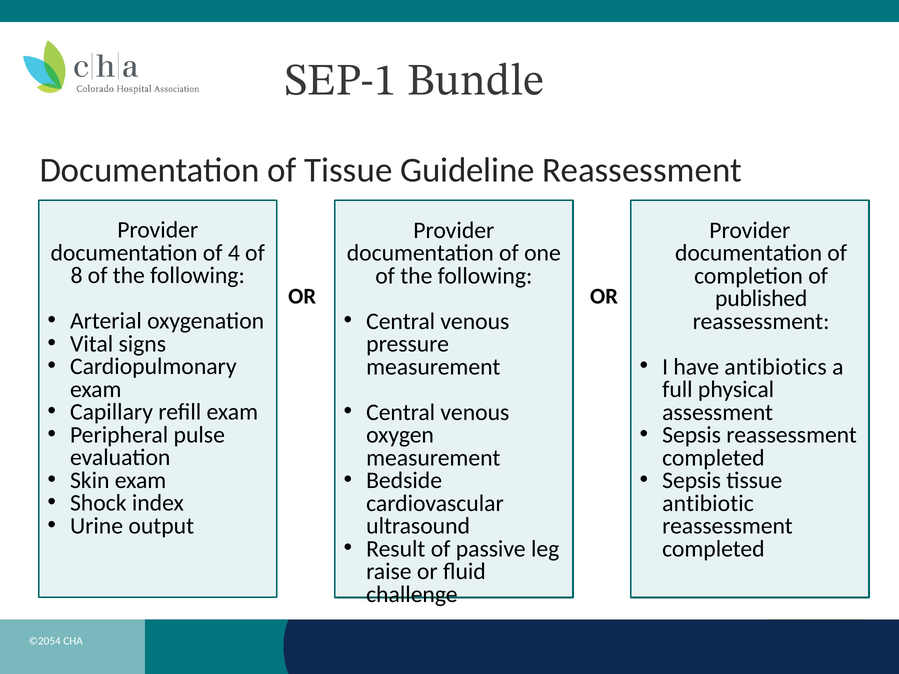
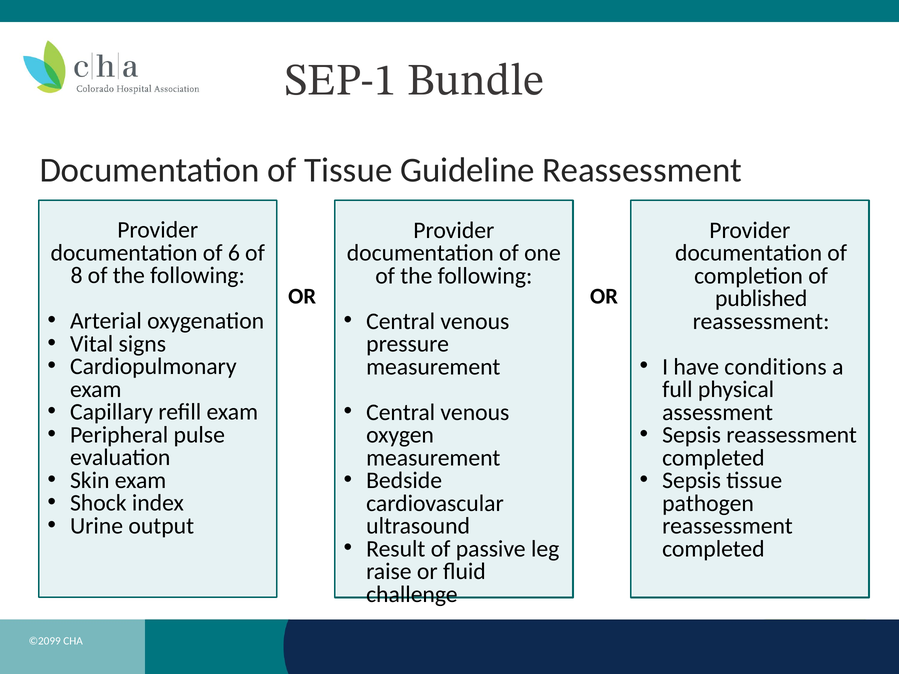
4: 4 -> 6
antibiotics: antibiotics -> conditions
antibiotic: antibiotic -> pathogen
©2054: ©2054 -> ©2099
